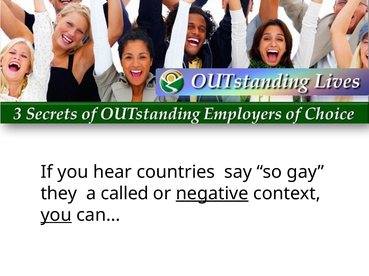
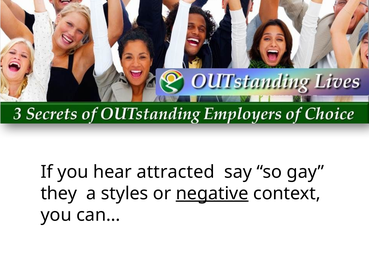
countries: countries -> attracted
called: called -> styles
you at (56, 215) underline: present -> none
